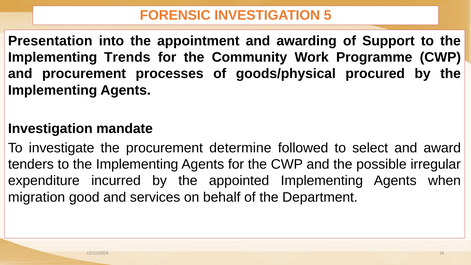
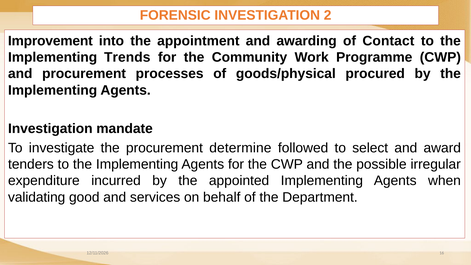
5: 5 -> 2
Presentation: Presentation -> Improvement
Support: Support -> Contact
migration: migration -> validating
